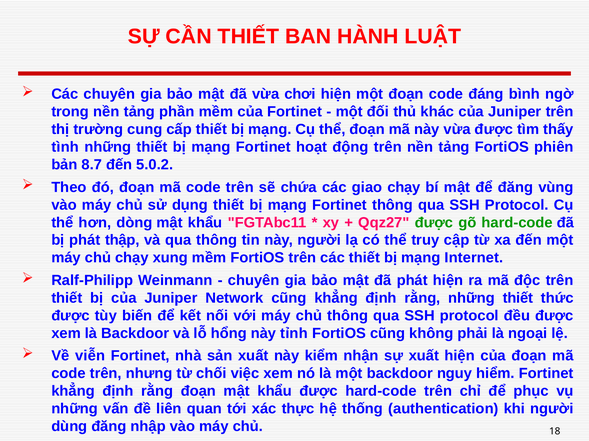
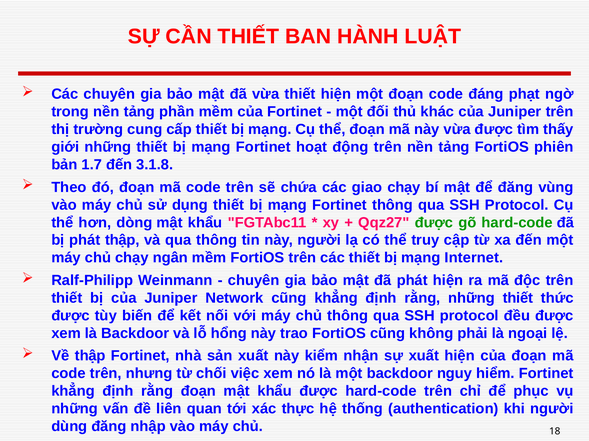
vừa chơi: chơi -> thiết
bình: bình -> phạt
tình: tình -> giới
8.7: 8.7 -> 1.7
5.0.2: 5.0.2 -> 3.1.8
xung: xung -> ngân
tỉnh: tỉnh -> trao
Về viễn: viễn -> thập
